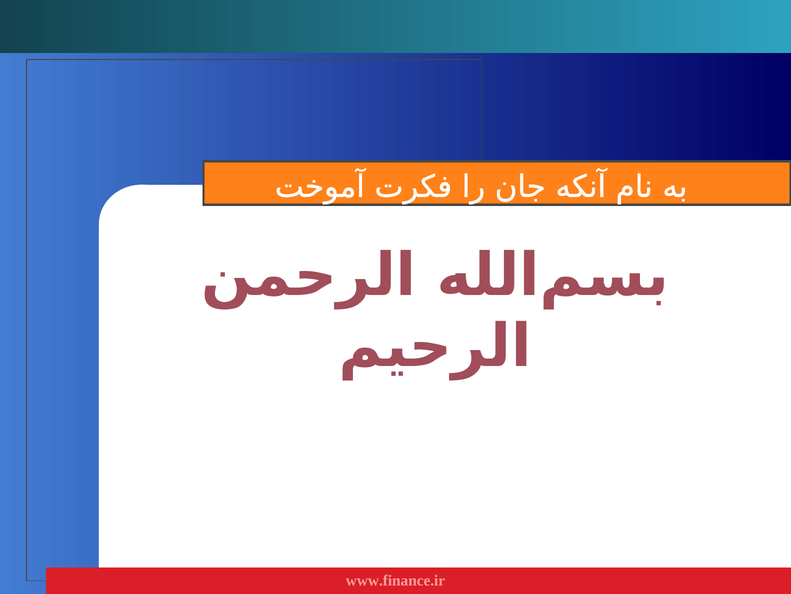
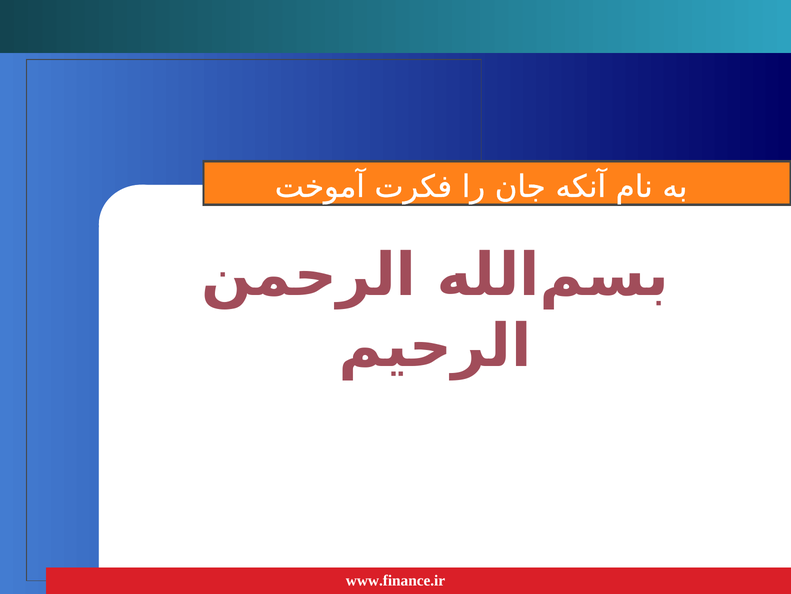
www.finance.ir colour: pink -> white
